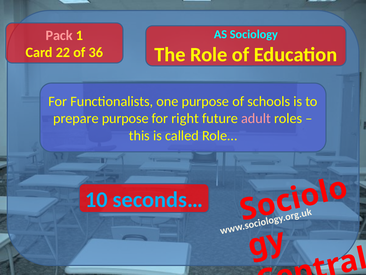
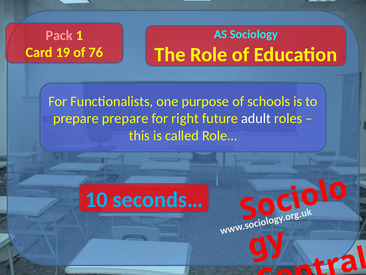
22: 22 -> 19
36: 36 -> 76
prepare purpose: purpose -> prepare
adult colour: pink -> white
